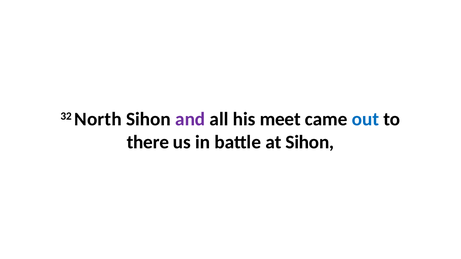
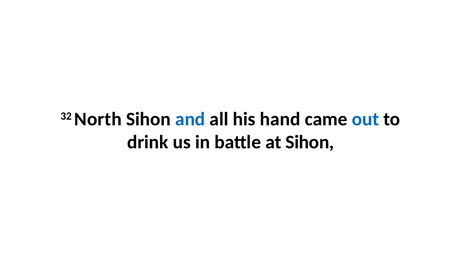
and colour: purple -> blue
meet: meet -> hand
there: there -> drink
